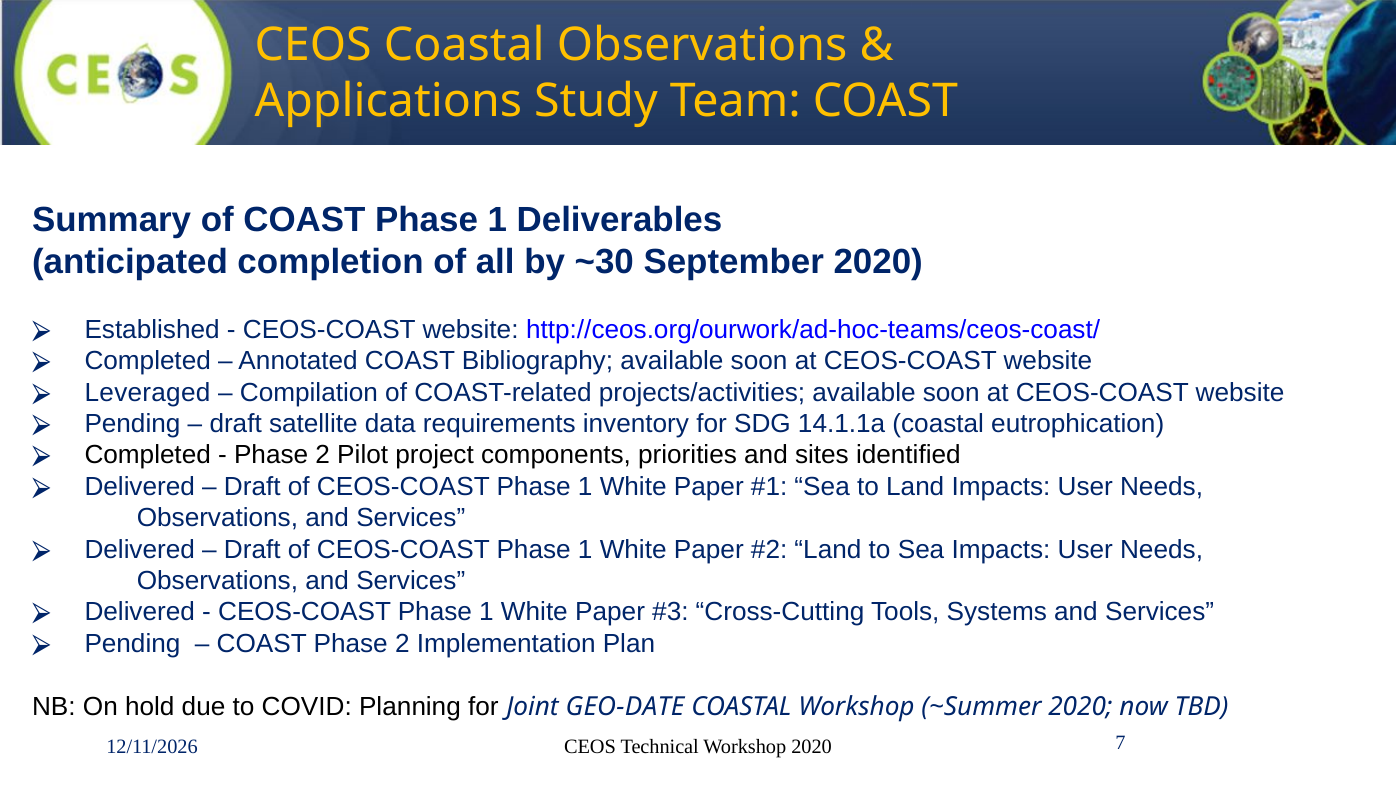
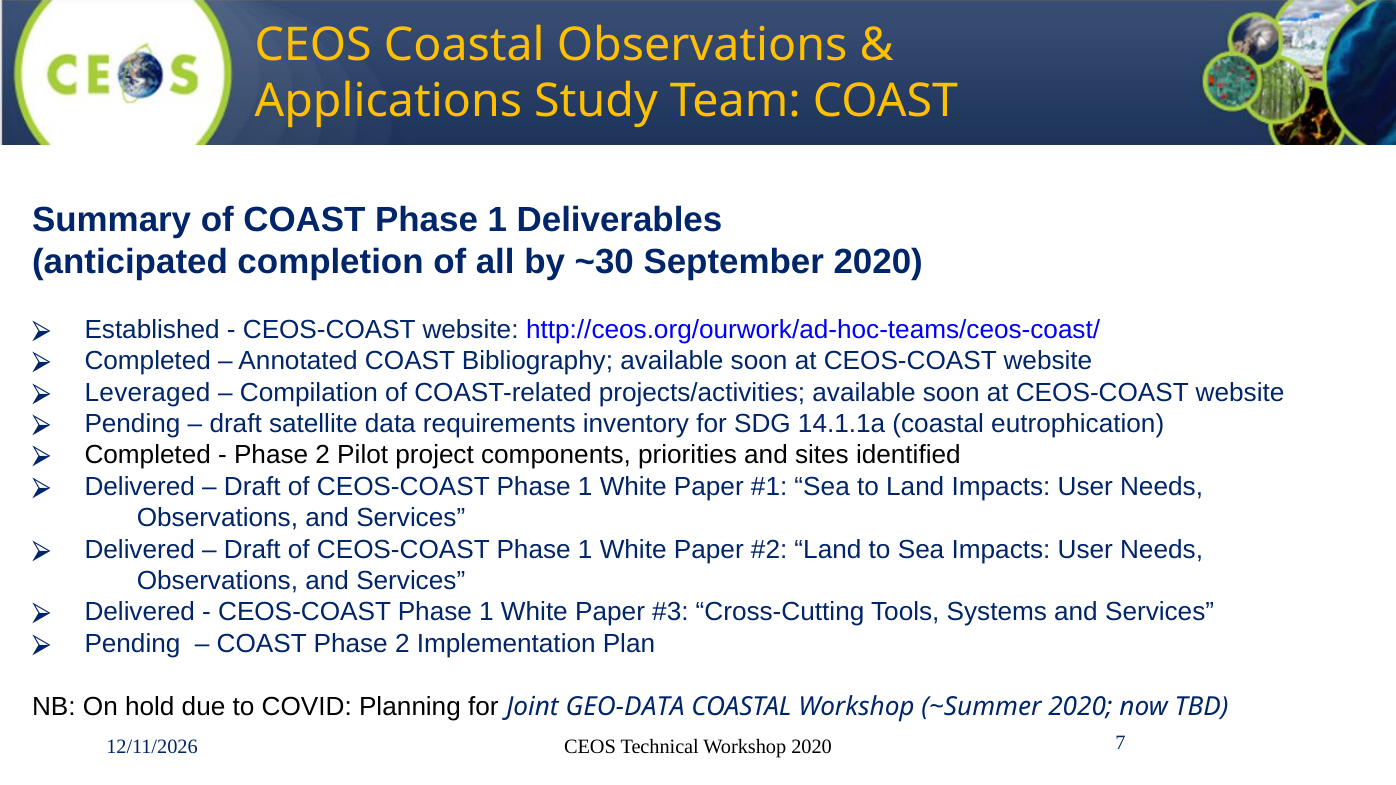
GEO-DATE: GEO-DATE -> GEO-DATA
